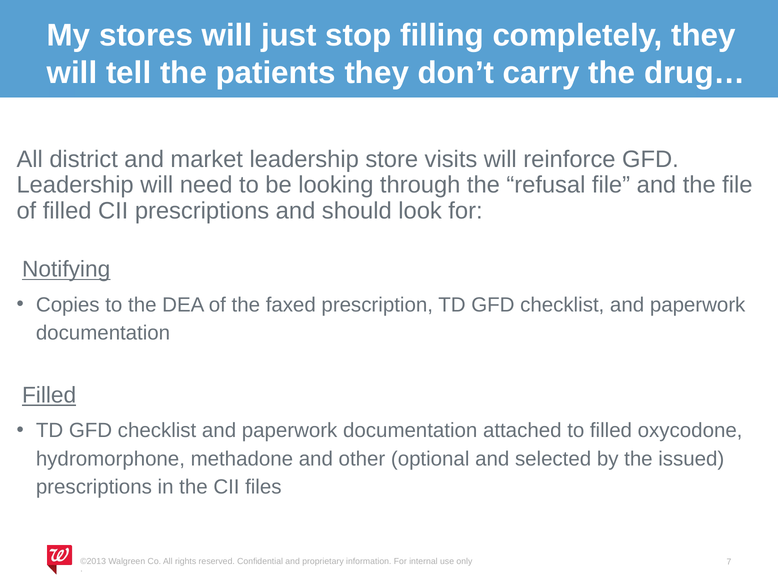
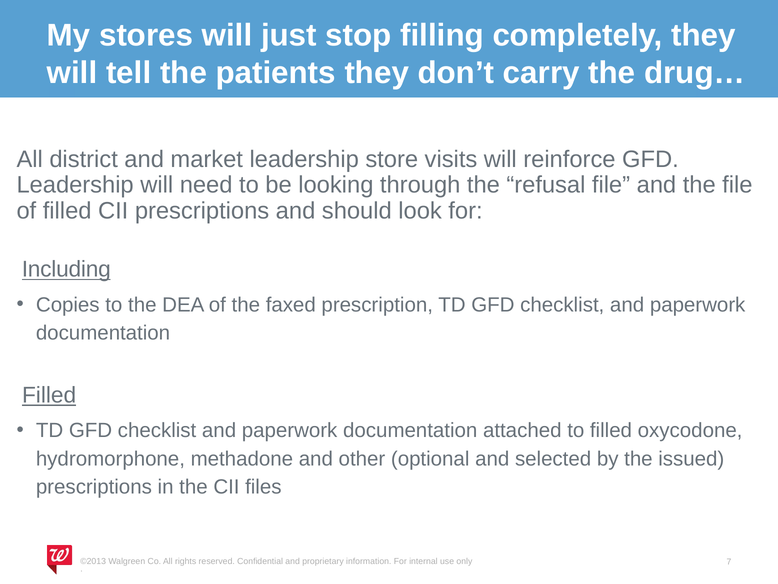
Notifying: Notifying -> Including
